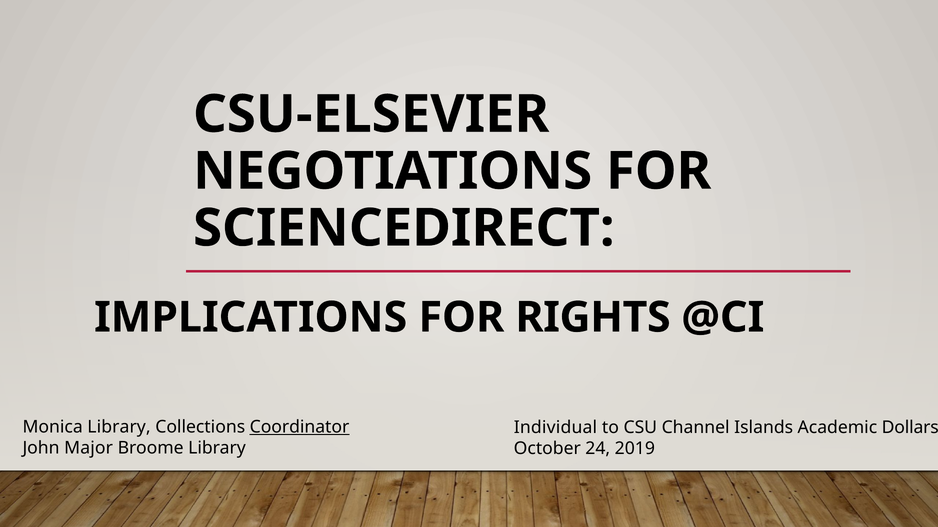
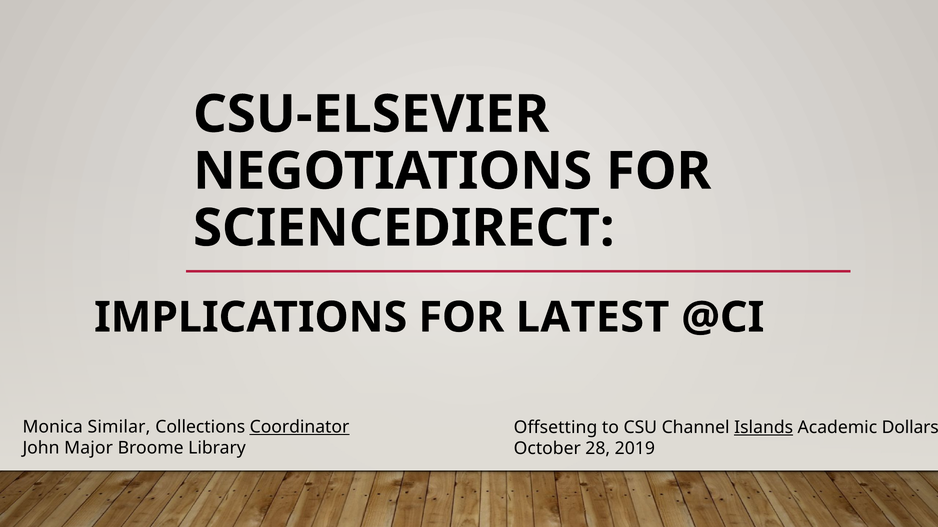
RIGHTS: RIGHTS -> LATEST
Monica Library: Library -> Similar
Individual: Individual -> Offsetting
Islands underline: none -> present
24: 24 -> 28
